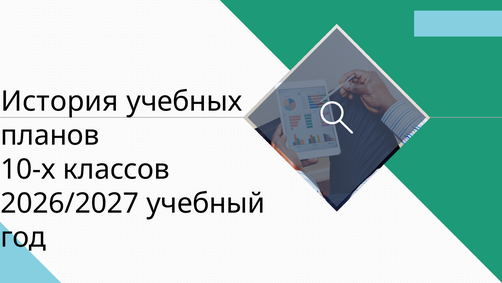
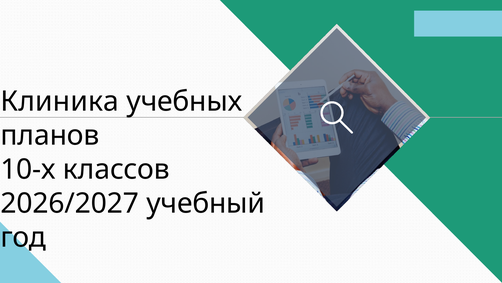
История: История -> Клиника
